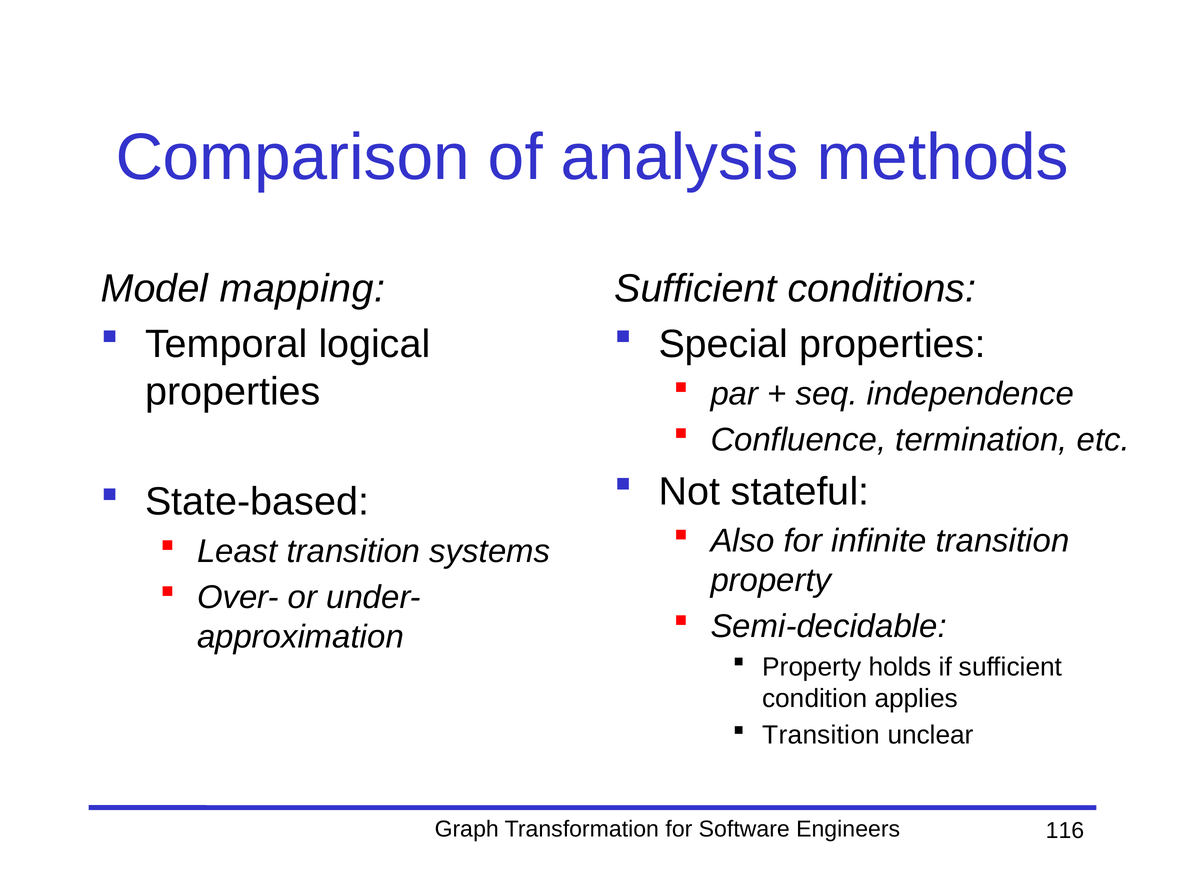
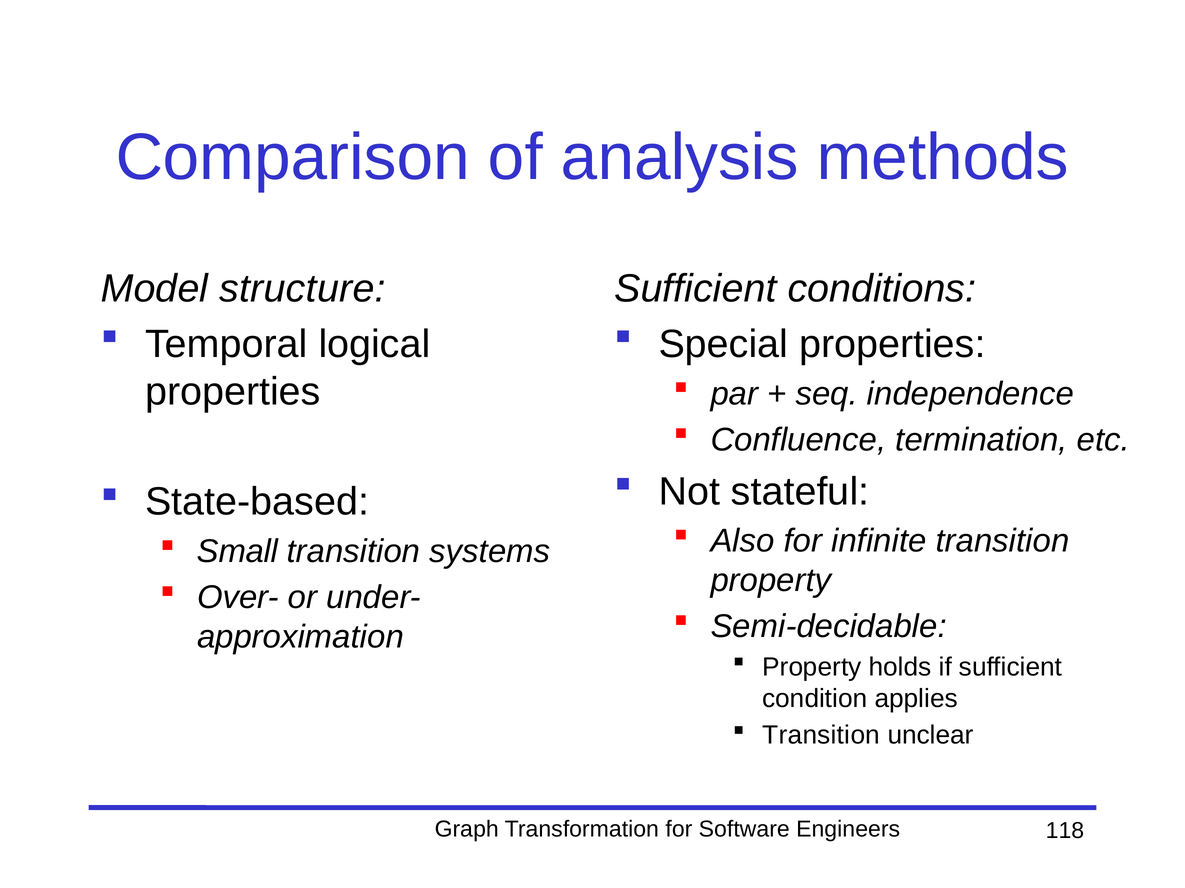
mapping: mapping -> structure
Least: Least -> Small
116: 116 -> 118
